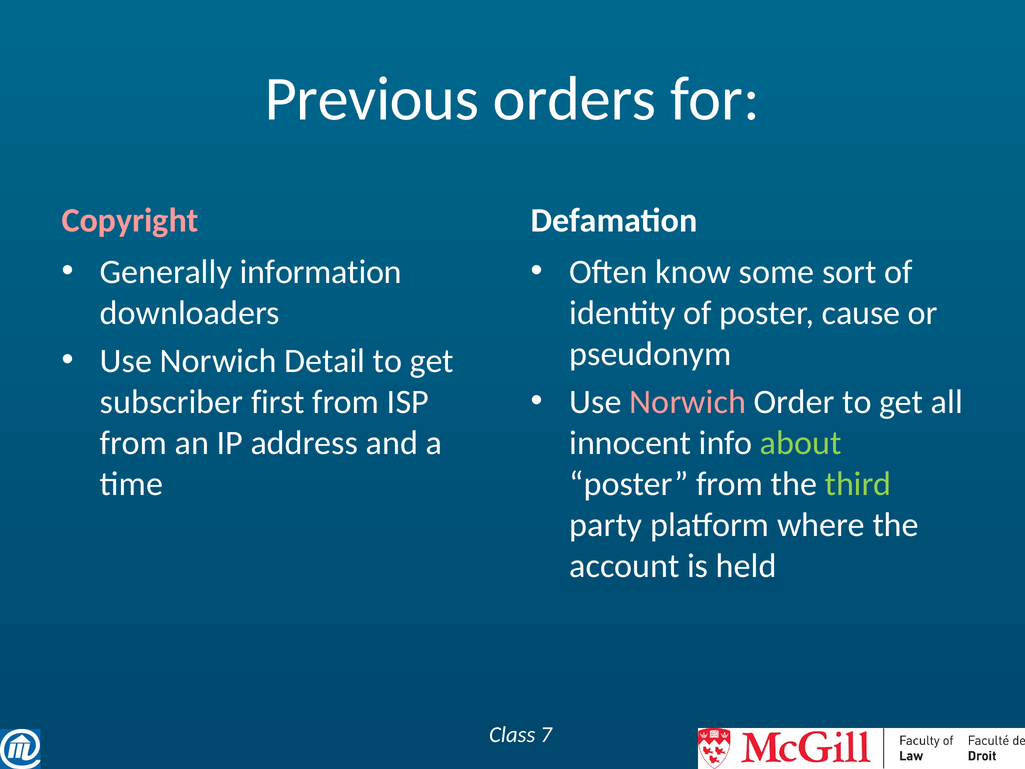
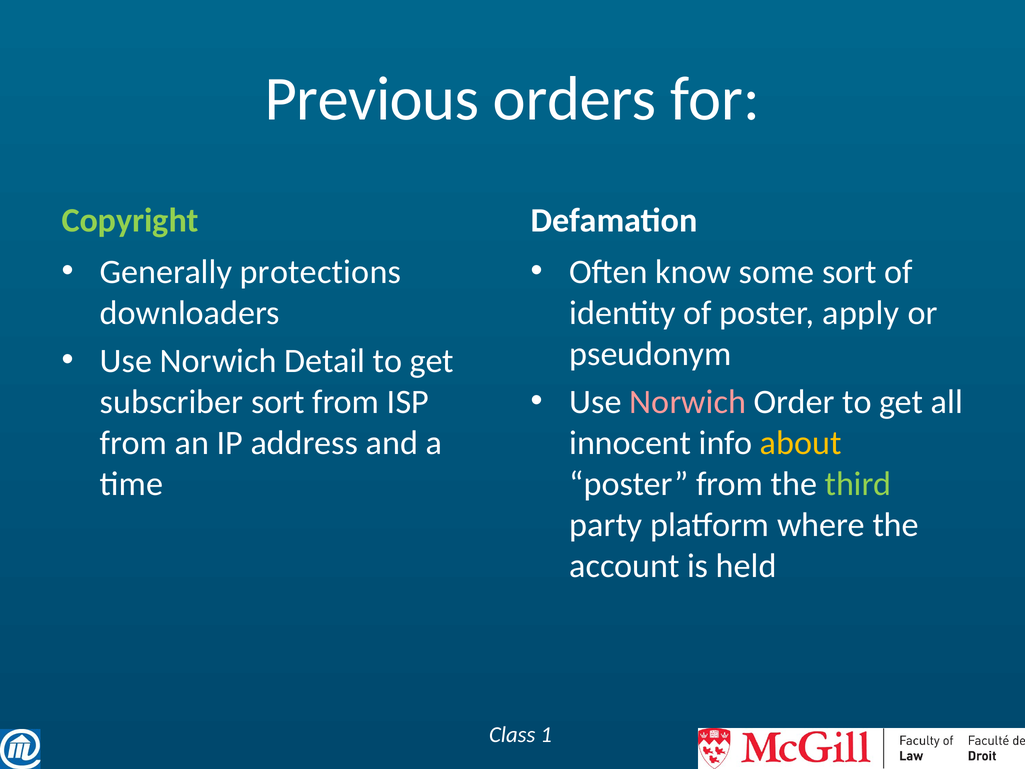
Copyright colour: pink -> light green
information: information -> protections
cause: cause -> apply
subscriber first: first -> sort
about colour: light green -> yellow
7: 7 -> 1
